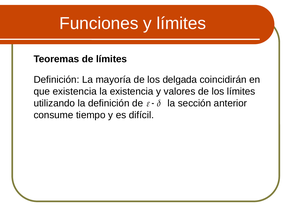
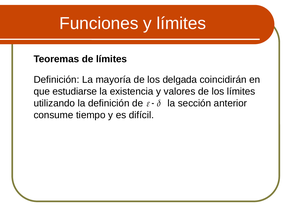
que existencia: existencia -> estudiarse
